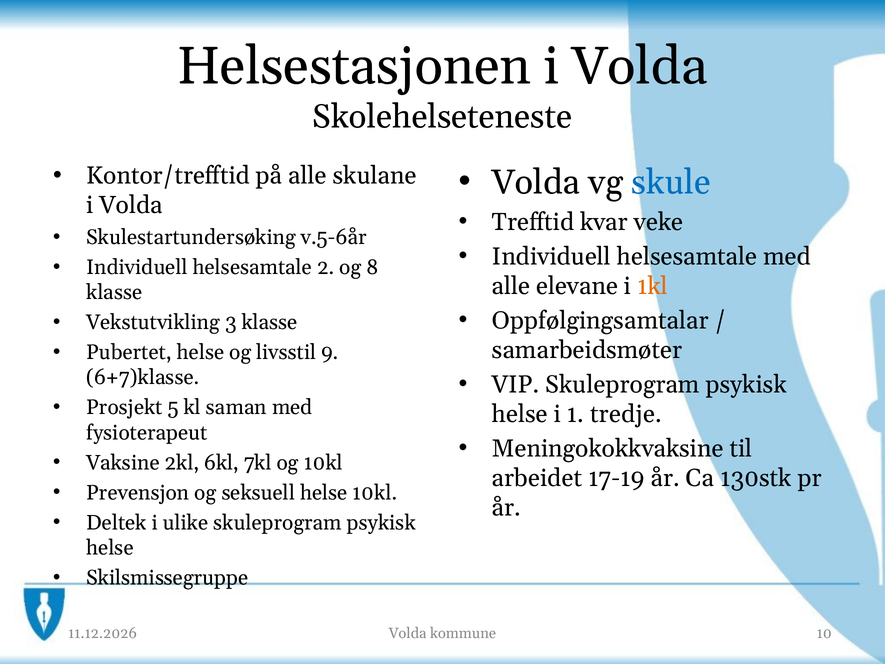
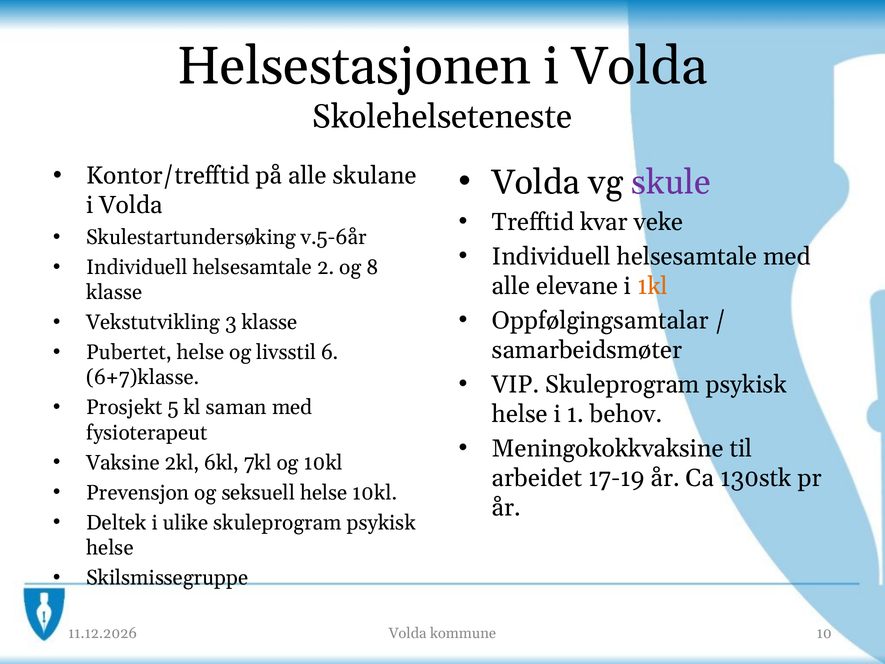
skule colour: blue -> purple
9: 9 -> 6
tredje: tredje -> behov
